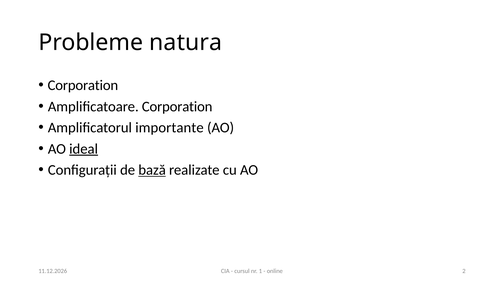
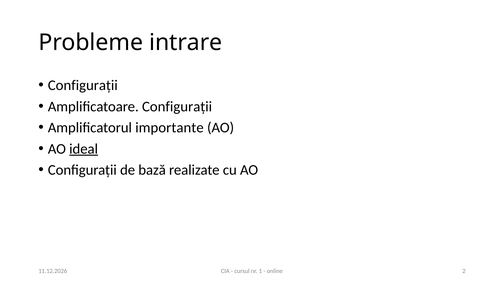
natura: natura -> intrare
Corporation at (83, 85): Corporation -> Configurații
Amplificatoare Corporation: Corporation -> Configurații
bază underline: present -> none
